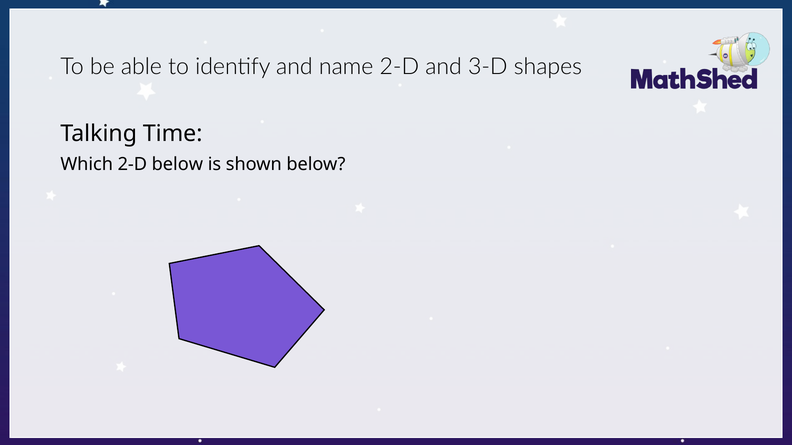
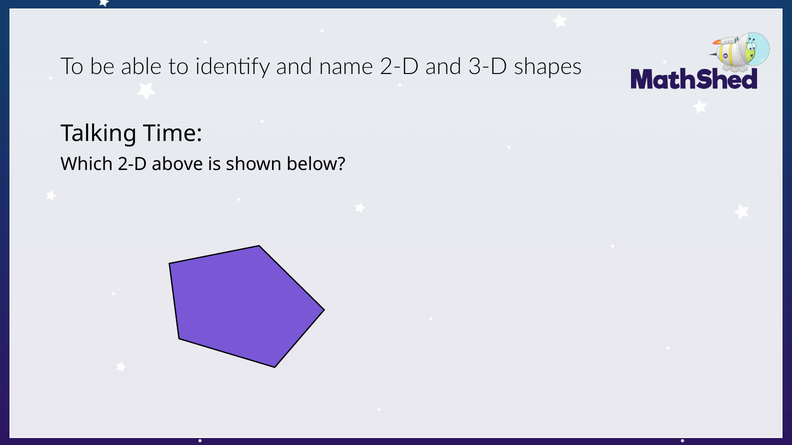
2-D below: below -> above
